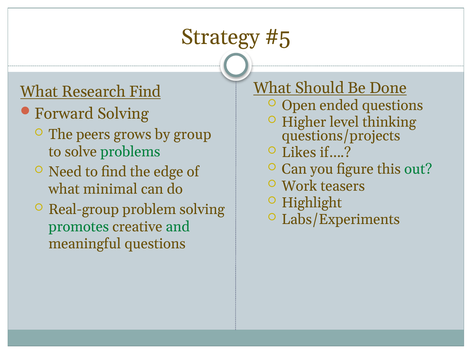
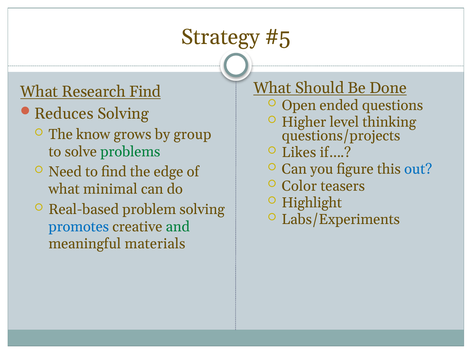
Forward: Forward -> Reduces
peers: peers -> know
out colour: green -> blue
Work: Work -> Color
Real-group: Real-group -> Real-based
promotes colour: green -> blue
meaningful questions: questions -> materials
